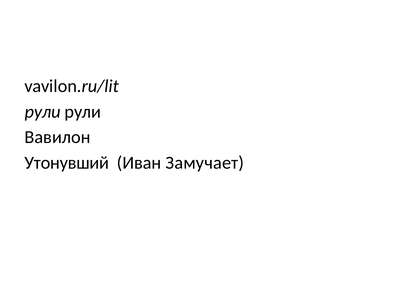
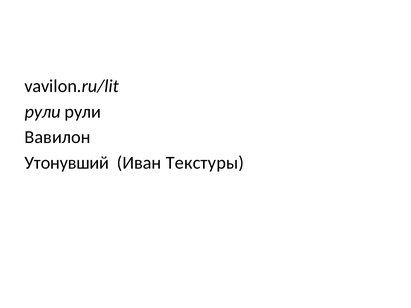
Замучает: Замучает -> Текстуры
